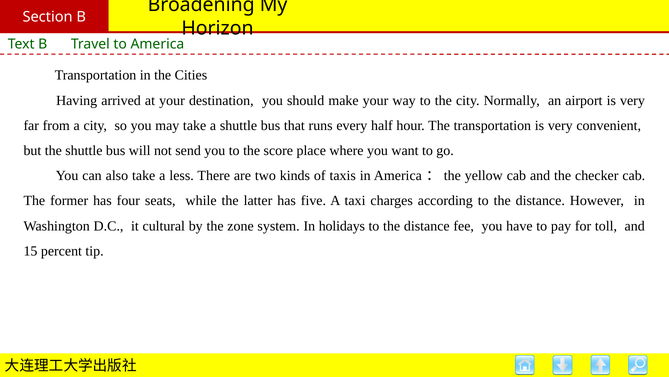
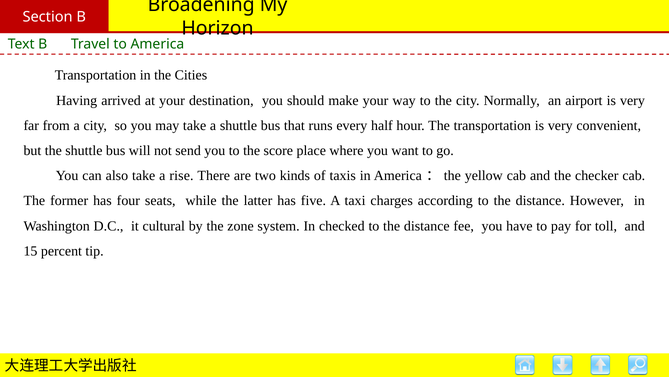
less: less -> rise
holidays: holidays -> checked
